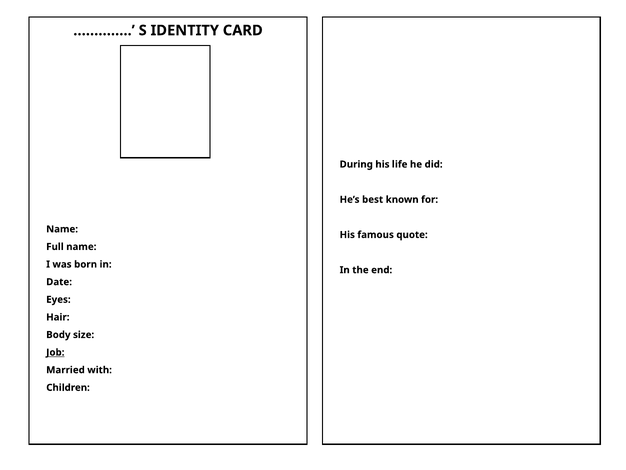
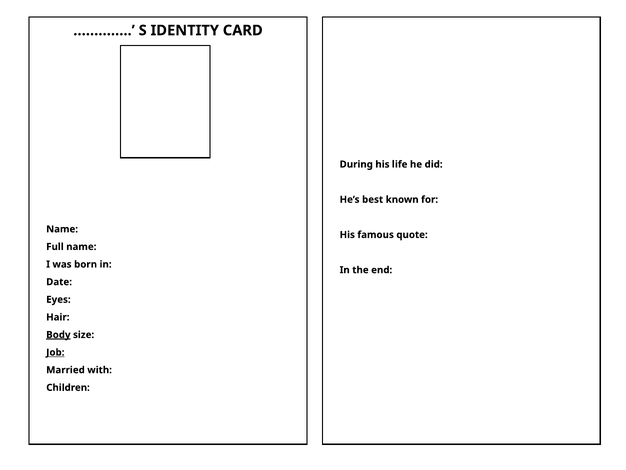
Body underline: none -> present
